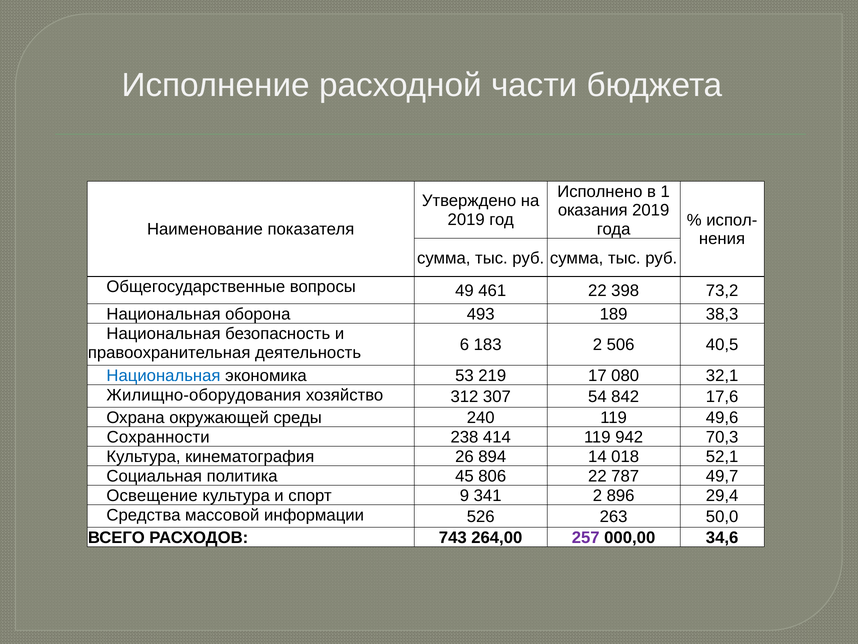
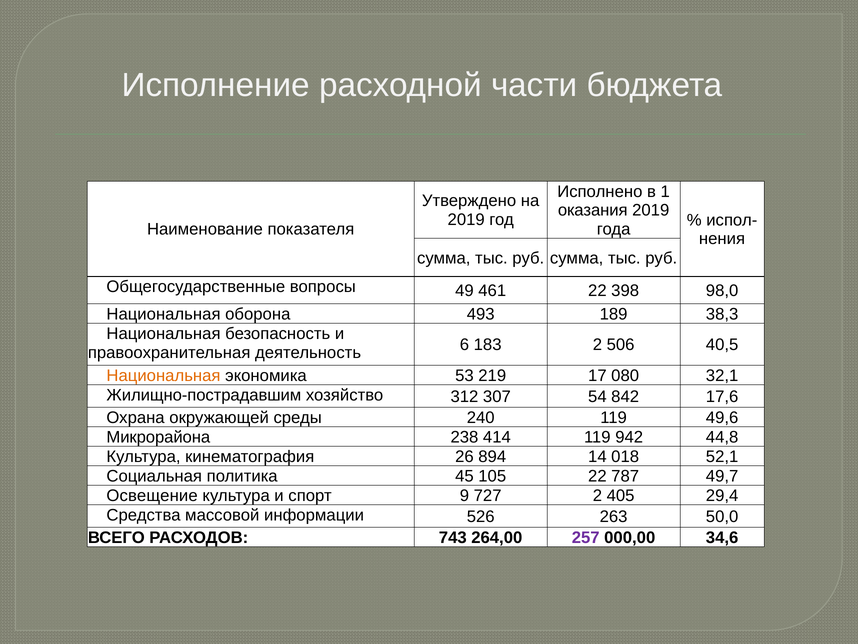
73,2: 73,2 -> 98,0
Национальная at (163, 375) colour: blue -> orange
Жилищно-оборудования: Жилищно-оборудования -> Жилищно-пострадавшим
Сохранности: Сохранности -> Микрорайона
70,3: 70,3 -> 44,8
806: 806 -> 105
341: 341 -> 727
896: 896 -> 405
